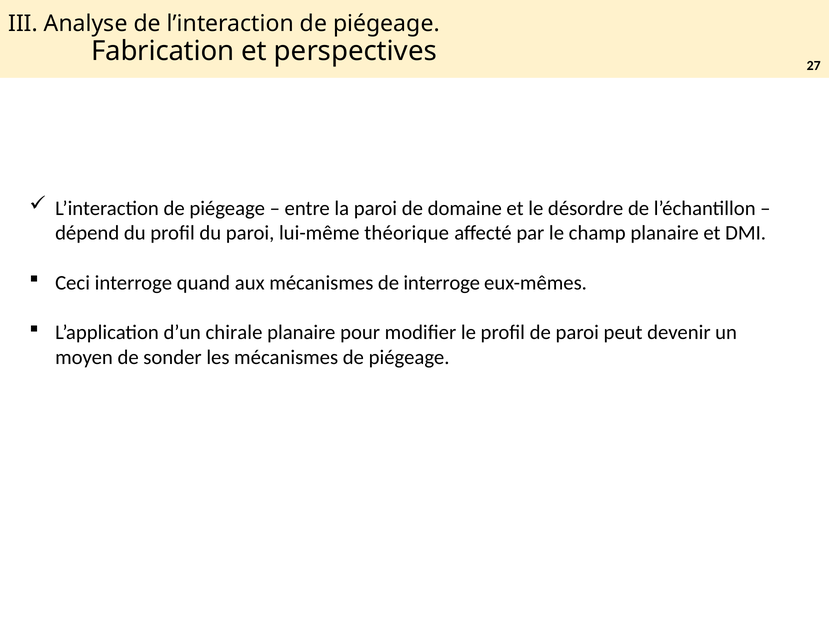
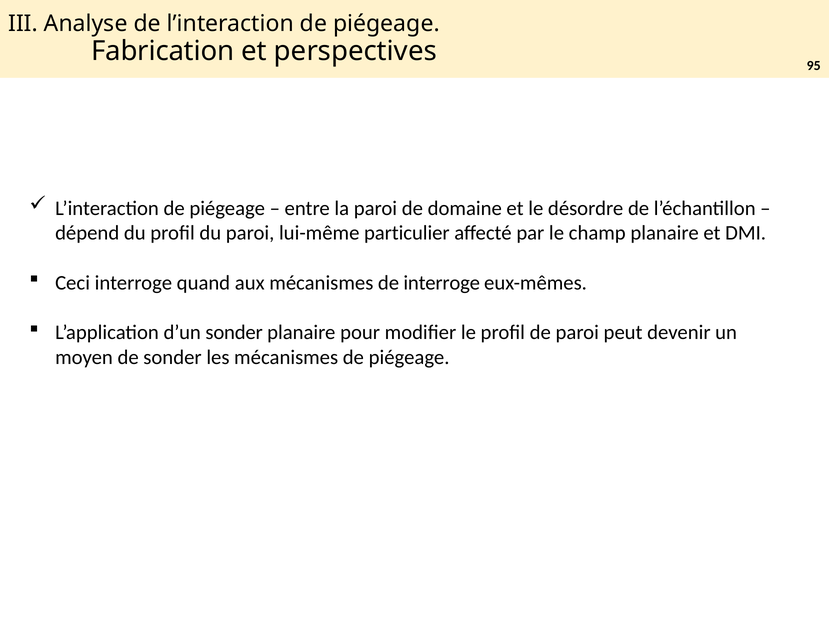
27: 27 -> 95
théorique: théorique -> particulier
d’un chirale: chirale -> sonder
